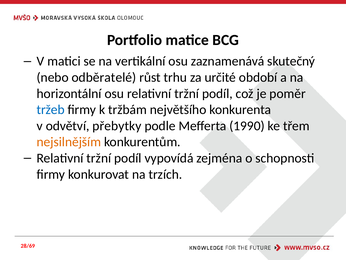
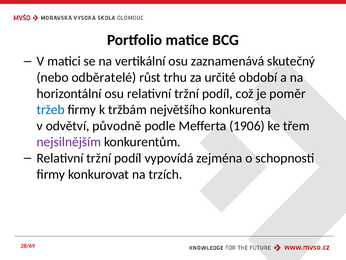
přebytky: přebytky -> původně
1990: 1990 -> 1906
nejsilnějším colour: orange -> purple
